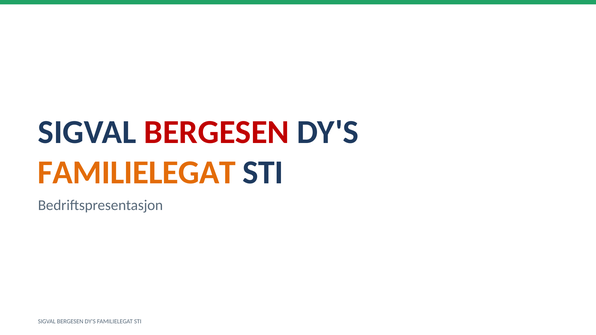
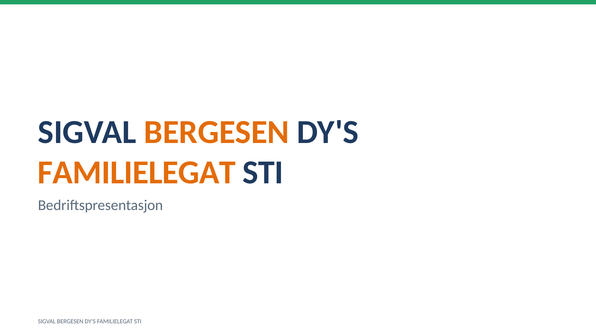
BERGESEN at (217, 132) colour: red -> orange
